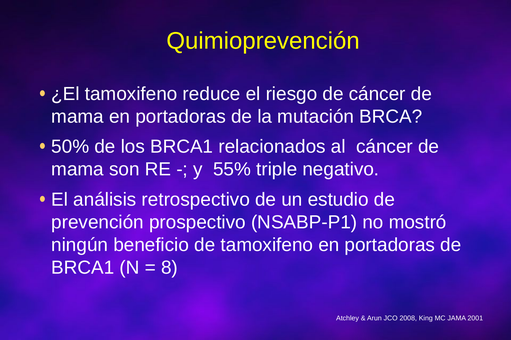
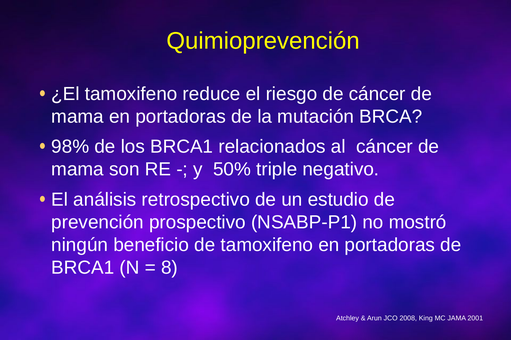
50%: 50% -> 98%
55%: 55% -> 50%
